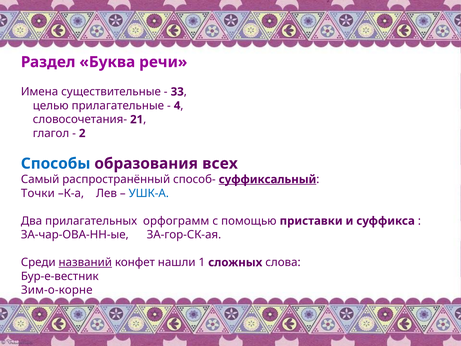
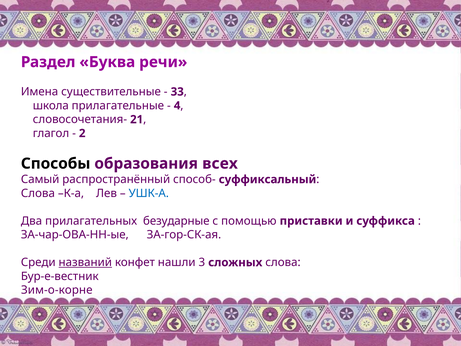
целью: целью -> школа
Способы colour: blue -> black
суффиксальный underline: present -> none
Точки at (38, 193): Точки -> Слова
орфограмм: орфограмм -> безударные
1: 1 -> 3
